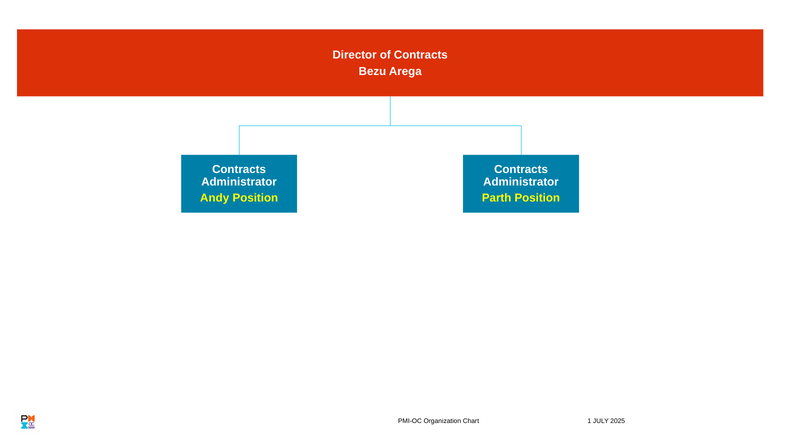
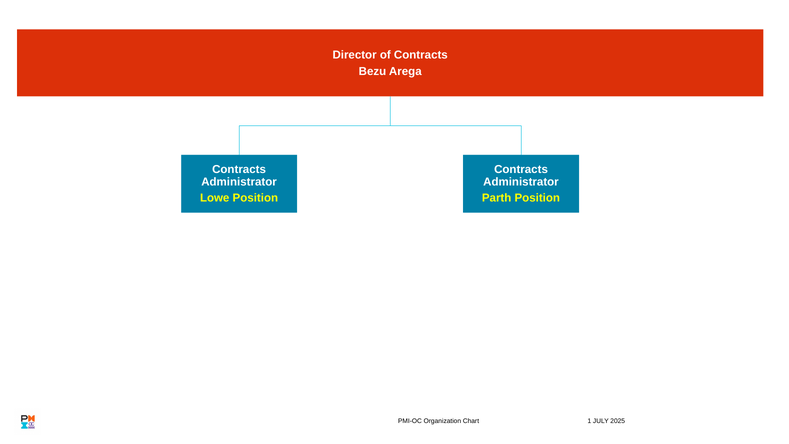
Andy: Andy -> Lowe
